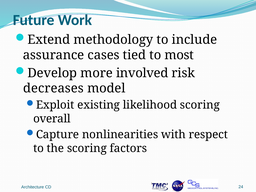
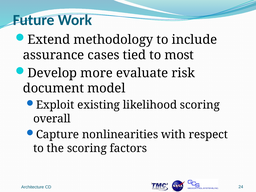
involved: involved -> evaluate
decreases: decreases -> document
